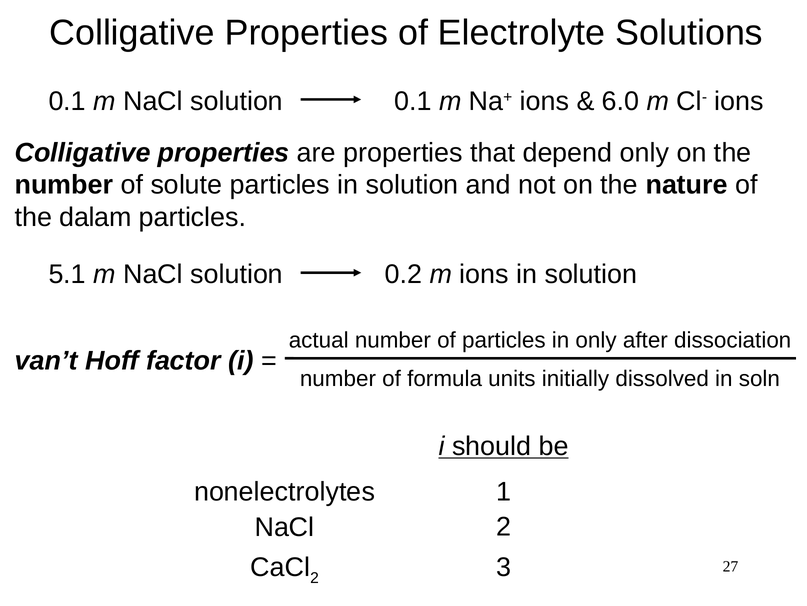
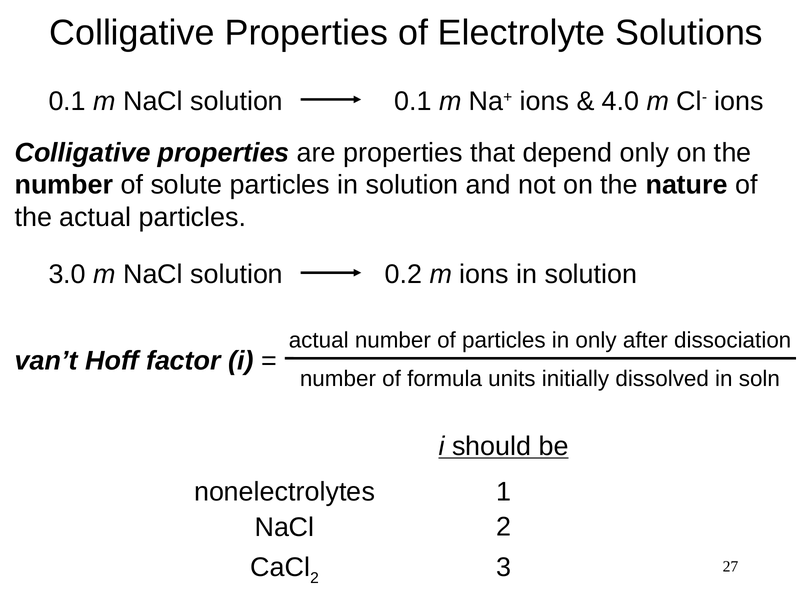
6.0: 6.0 -> 4.0
the dalam: dalam -> actual
5.1: 5.1 -> 3.0
